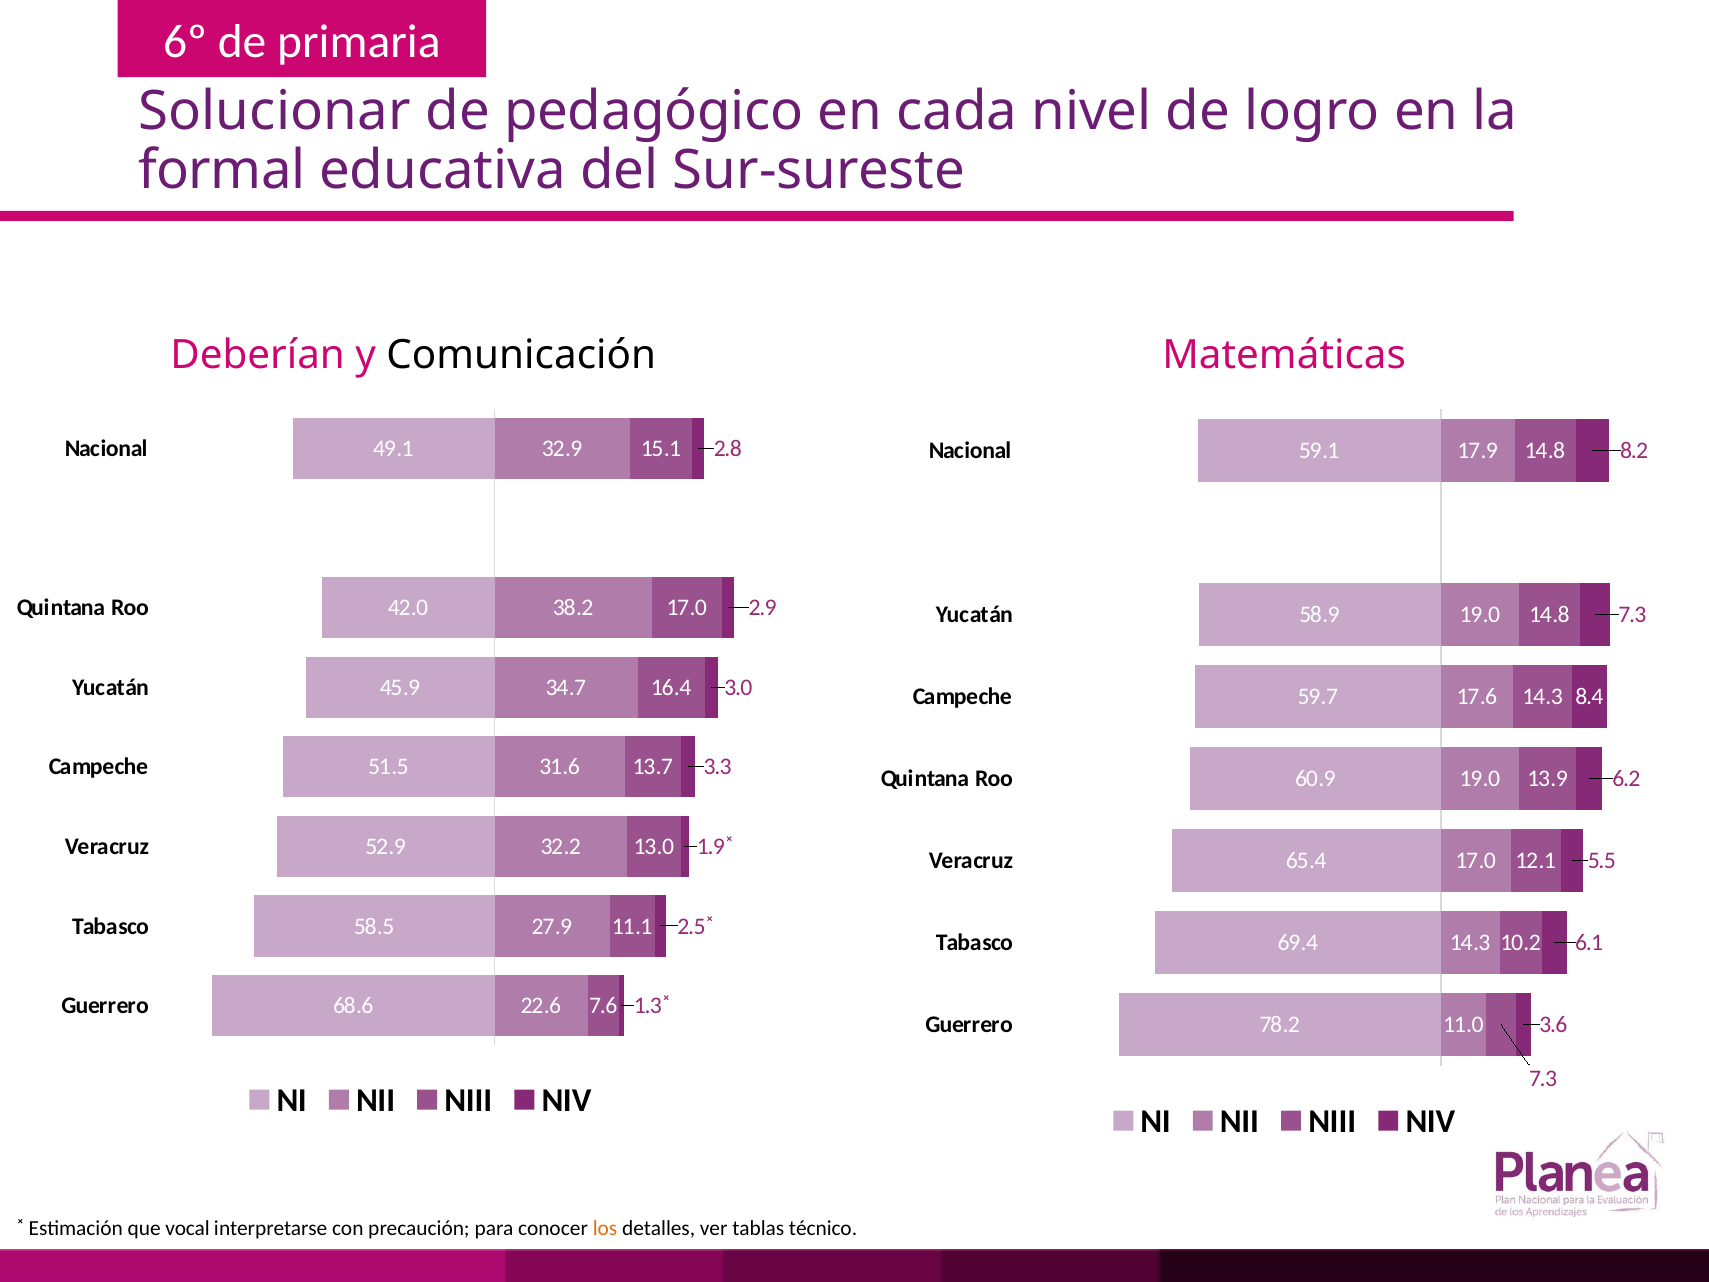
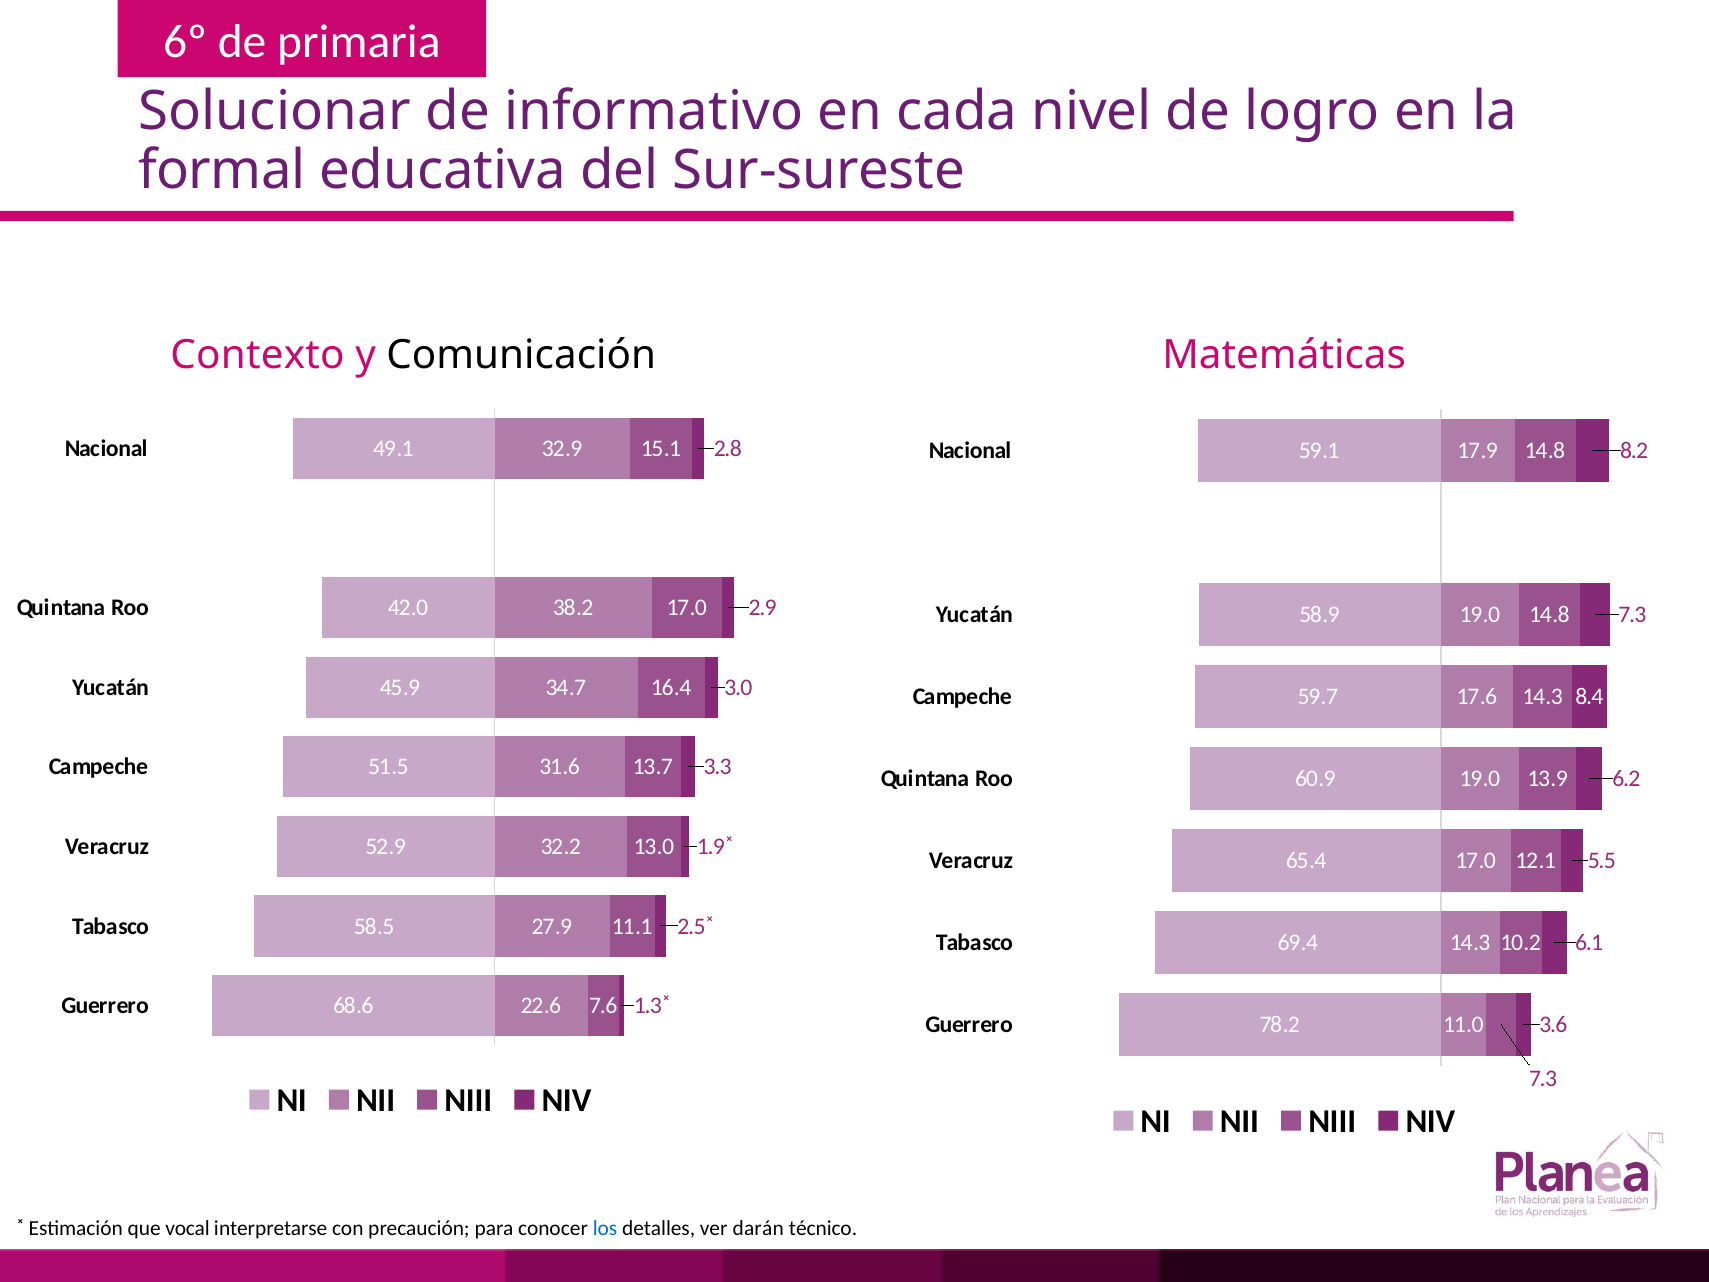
pedagógico: pedagógico -> informativo
Deberían: Deberían -> Contexto
los colour: orange -> blue
tablas: tablas -> darán
